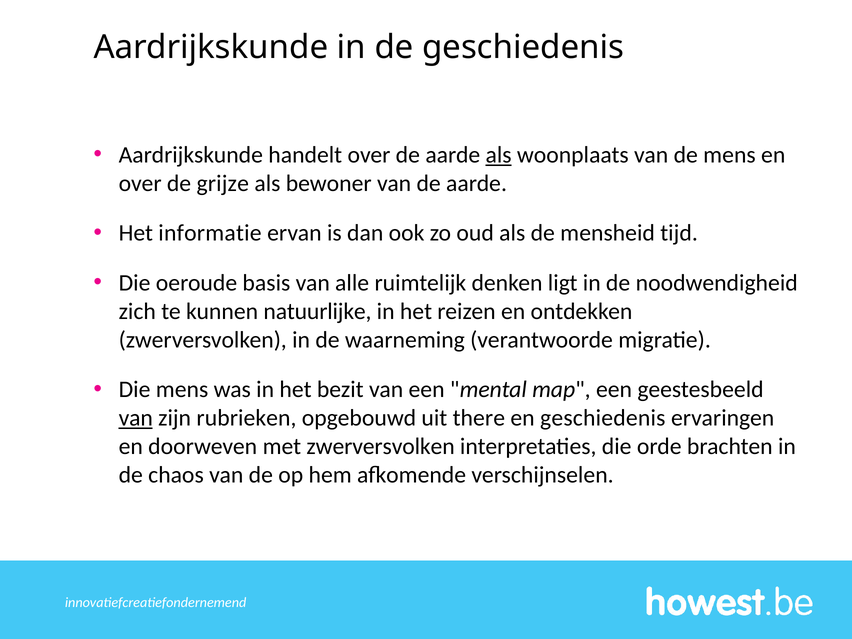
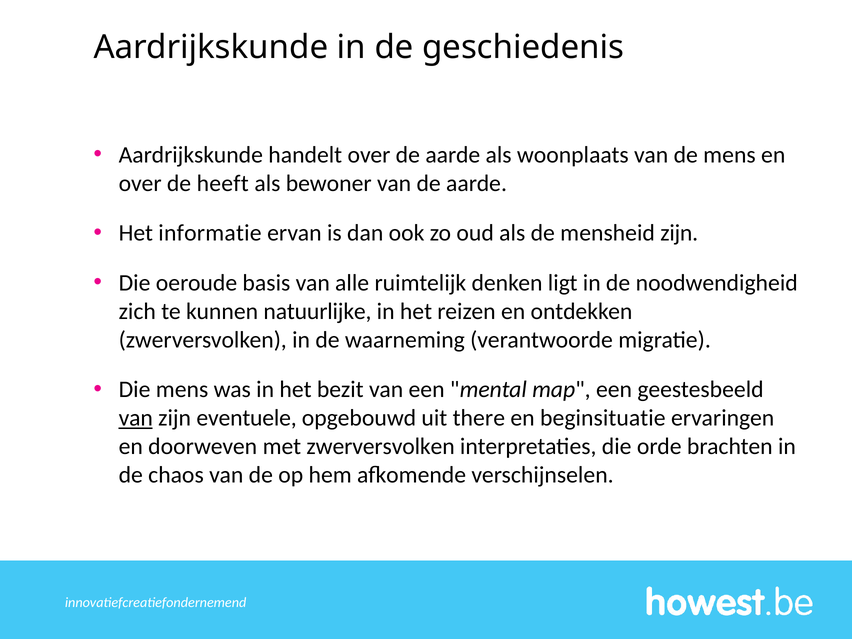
als at (499, 155) underline: present -> none
grijze: grijze -> heeft
mensheid tijd: tijd -> zijn
rubrieken: rubrieken -> eventuele
en geschiedenis: geschiedenis -> beginsituatie
